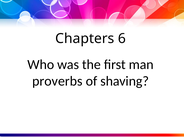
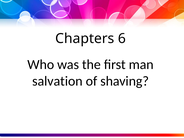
proverbs: proverbs -> salvation
